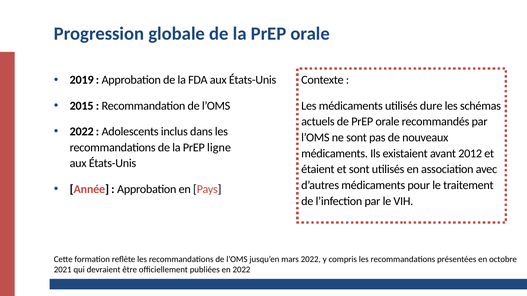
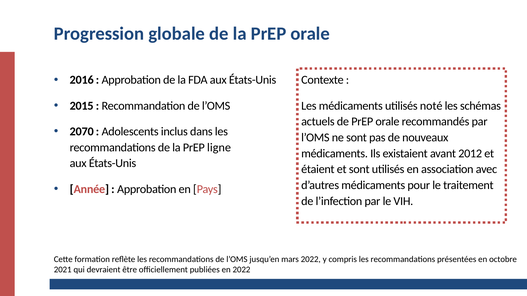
2019: 2019 -> 2016
dure: dure -> noté
2022 at (82, 132): 2022 -> 2070
